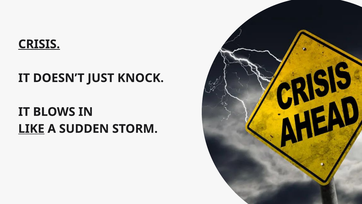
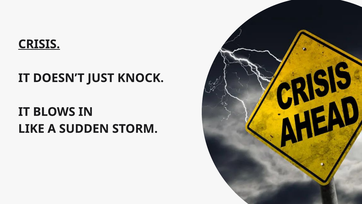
LIKE underline: present -> none
